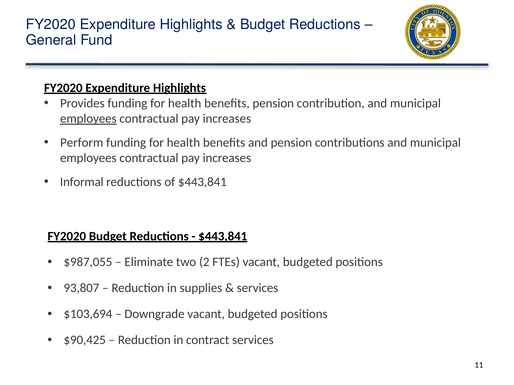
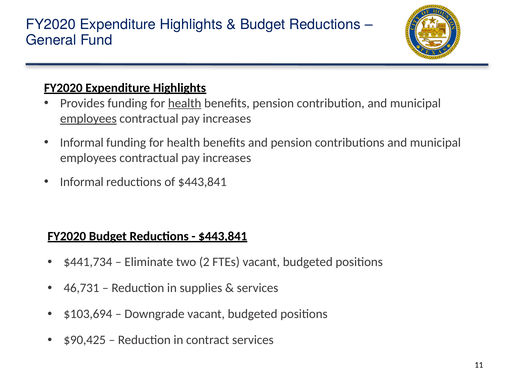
health at (185, 103) underline: none -> present
Perform at (82, 143): Perform -> Informal
$987,055: $987,055 -> $441,734
93,807: 93,807 -> 46,731
